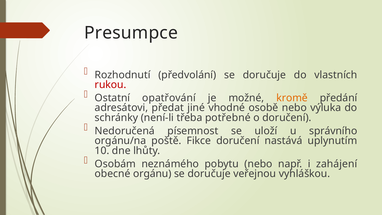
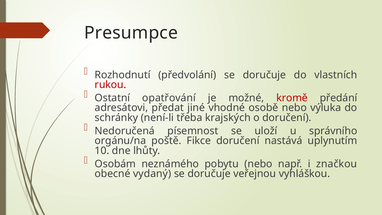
kromě colour: orange -> red
potřebné: potřebné -> krajských
zahájení: zahájení -> značkou
orgánu: orgánu -> vydaný
